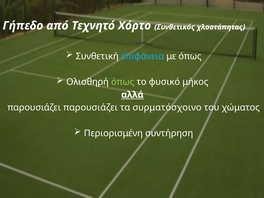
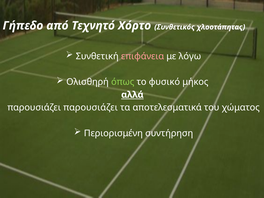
επιφάνεια colour: light blue -> pink
με όπως: όπως -> λόγω
συρματόσχοινο: συρματόσχοινο -> αποτελεσματικά
